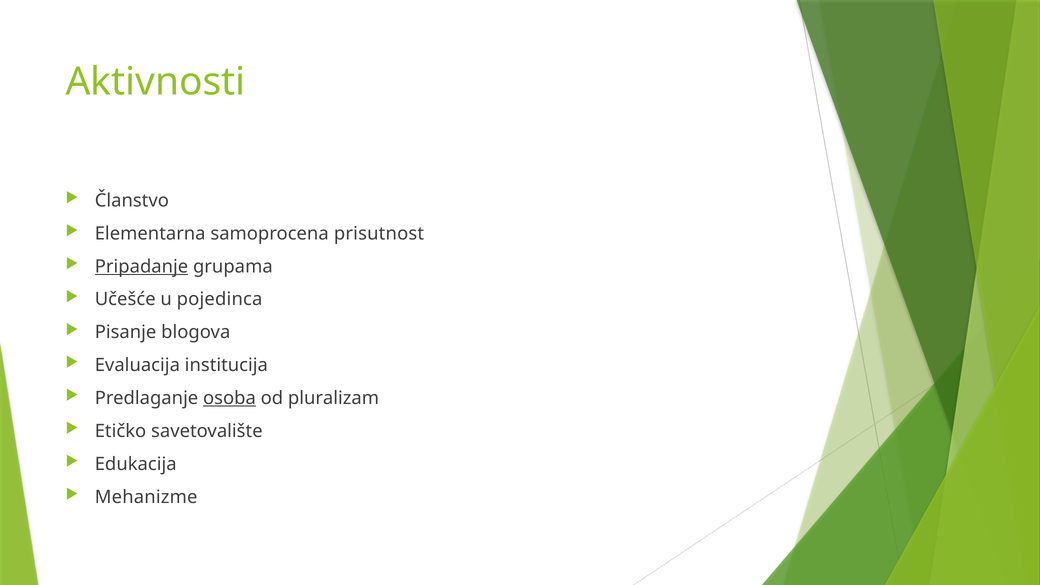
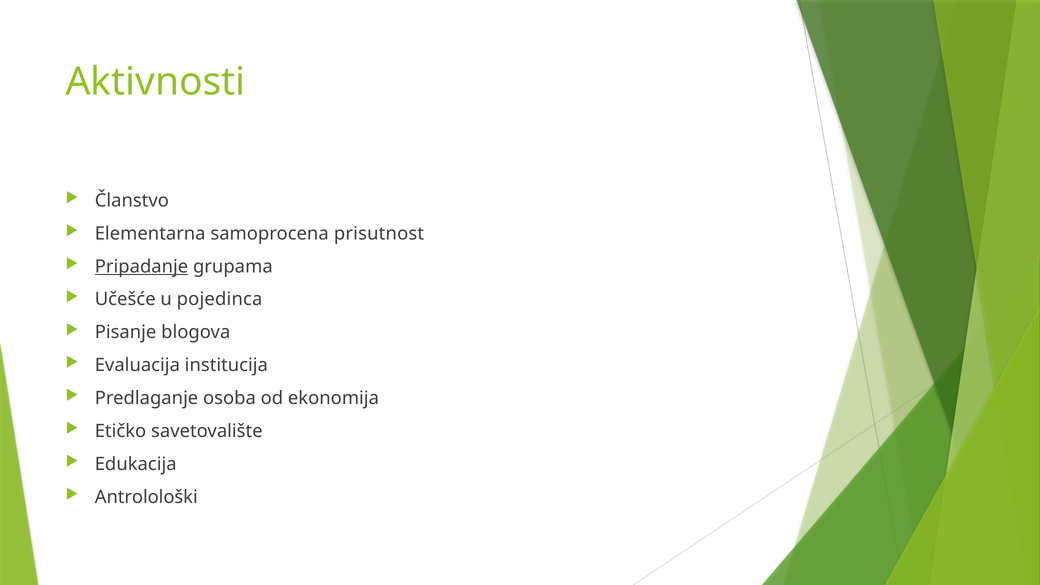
osoba underline: present -> none
pluralizam: pluralizam -> ekonomija
Mehanizme: Mehanizme -> Antrolološki
